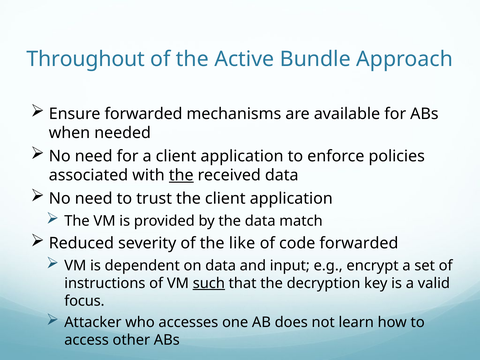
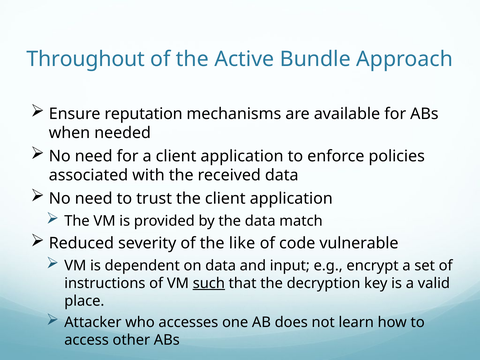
Ensure forwarded: forwarded -> reputation
the at (181, 175) underline: present -> none
code forwarded: forwarded -> vulnerable
focus: focus -> place
